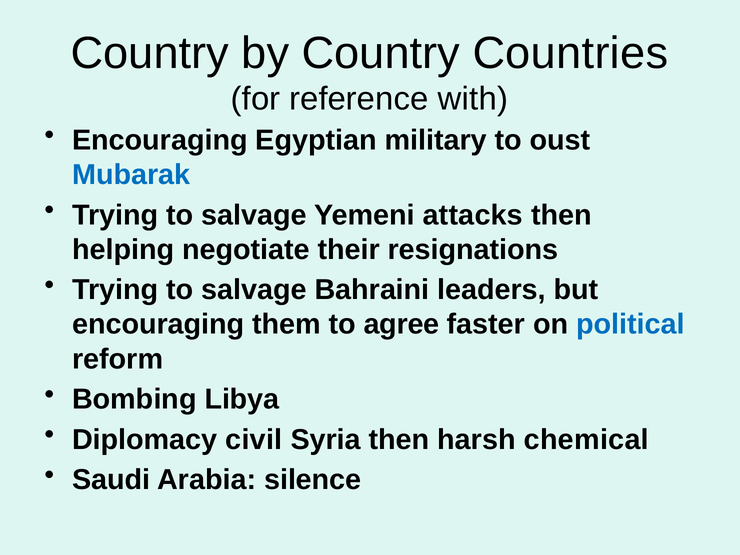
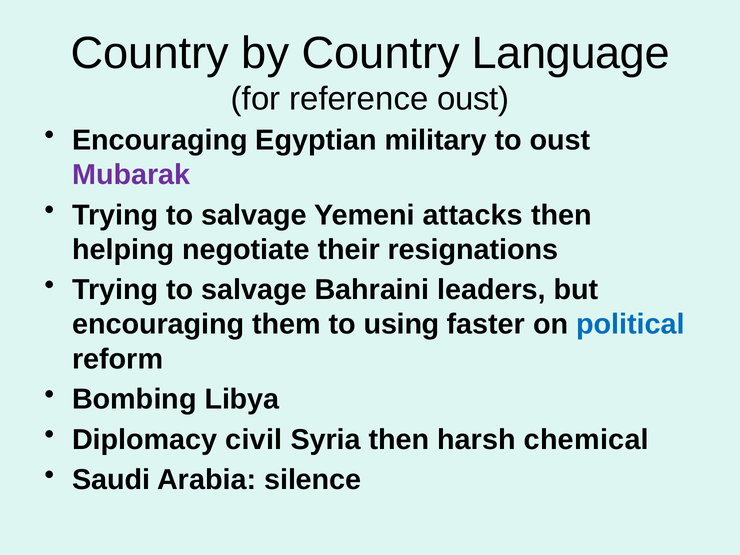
Countries: Countries -> Language
reference with: with -> oust
Mubarak colour: blue -> purple
agree: agree -> using
